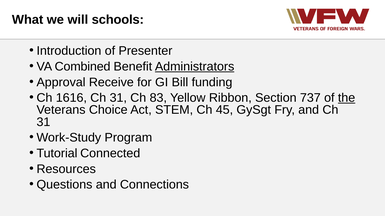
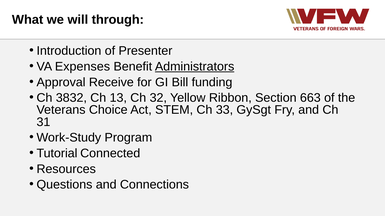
schools: schools -> through
Combined: Combined -> Expenses
1616: 1616 -> 3832
31 at (118, 98): 31 -> 13
83: 83 -> 32
737: 737 -> 663
the underline: present -> none
45: 45 -> 33
